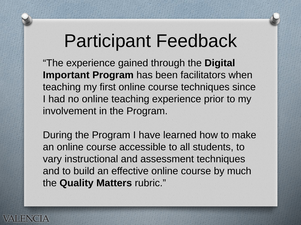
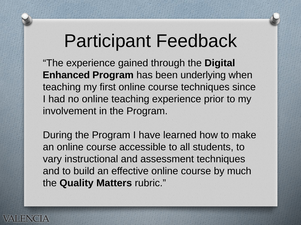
Important: Important -> Enhanced
facilitators: facilitators -> underlying
